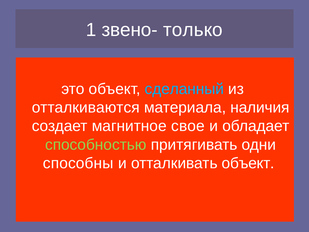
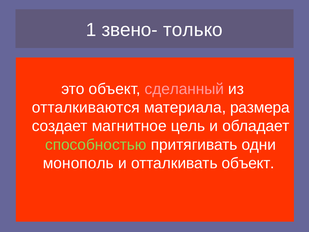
сделанный colour: light blue -> pink
наличия: наличия -> размера
свое: свое -> цель
способны: способны -> монополь
